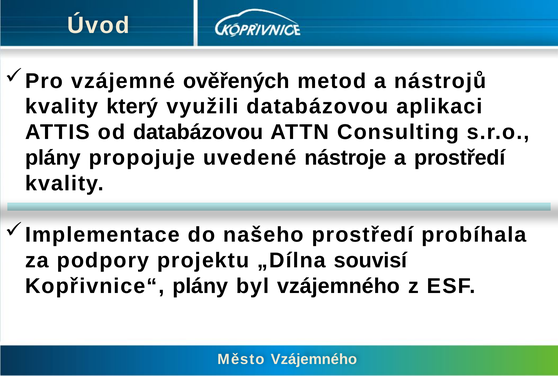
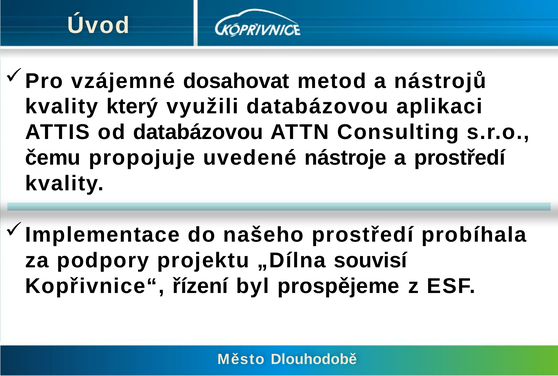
ověřených: ověřených -> dosahovat
plány at (53, 158): plány -> čemu
Kopřivnice“ plány: plány -> řízení
byl vzájemného: vzájemného -> prospějeme
Město Vzájemného: Vzájemného -> Dlouhodobě
